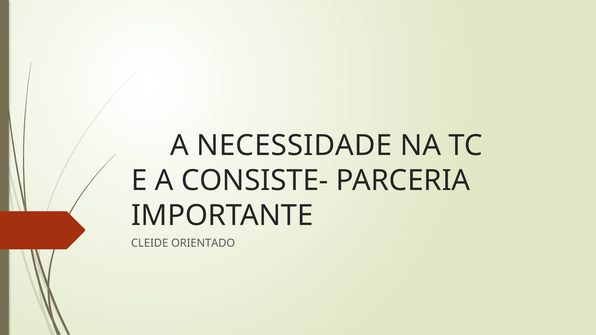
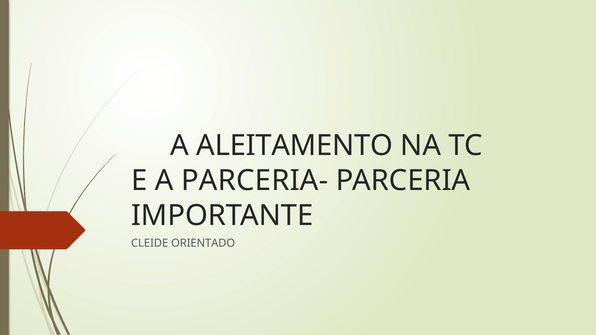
NECESSIDADE: NECESSIDADE -> ALEITAMENTO
CONSISTE-: CONSISTE- -> PARCERIA-
